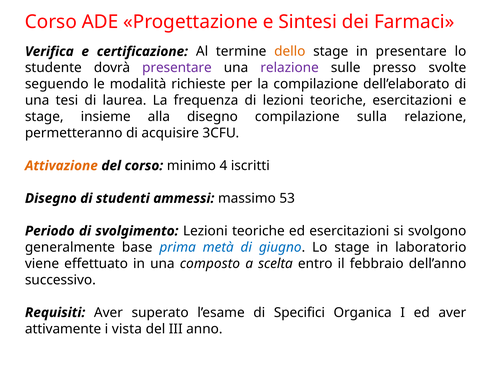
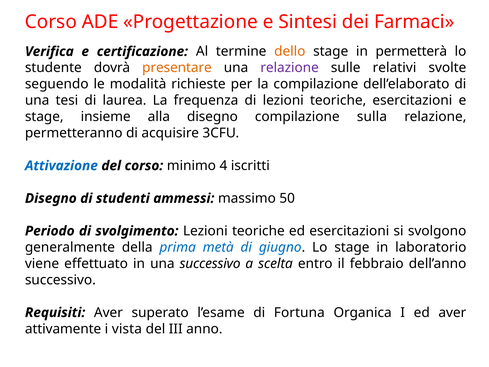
in presentare: presentare -> permetterà
presentare at (177, 68) colour: purple -> orange
presso: presso -> relativi
Attivazione colour: orange -> blue
53: 53 -> 50
base: base -> della
una composto: composto -> successivo
Specifici: Specifici -> Fortuna
